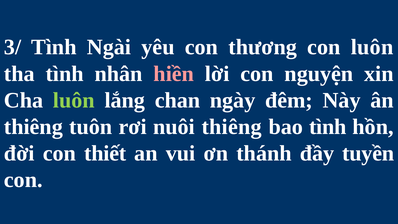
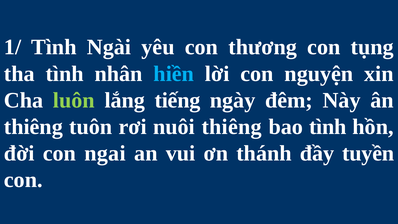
3/: 3/ -> 1/
con luôn: luôn -> tụng
hiền colour: pink -> light blue
chan: chan -> tiếng
thiết: thiết -> ngai
